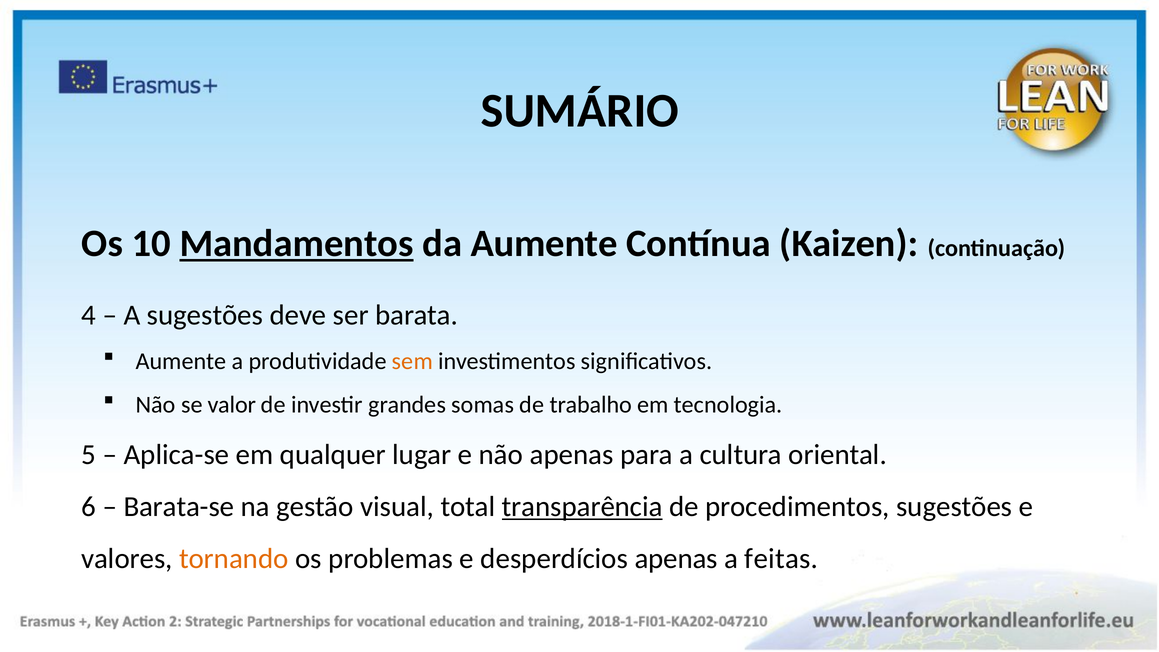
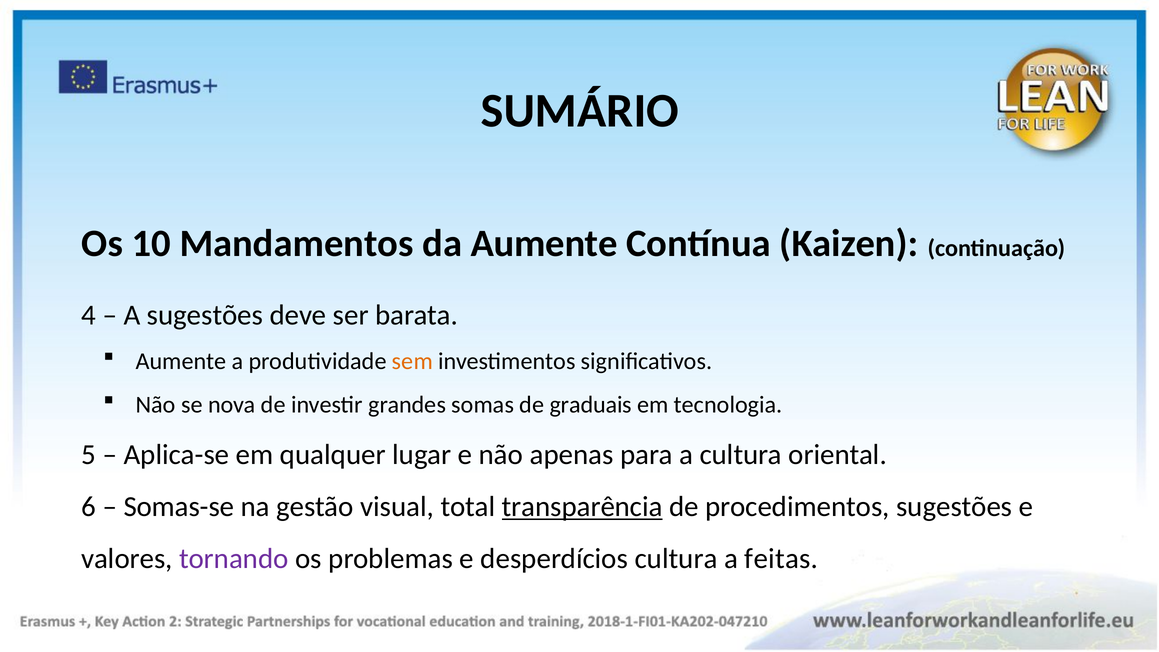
Mandamentos underline: present -> none
valor: valor -> nova
trabalho: trabalho -> graduais
Barata-se: Barata-se -> Somas-se
tornando colour: orange -> purple
desperdícios apenas: apenas -> cultura
